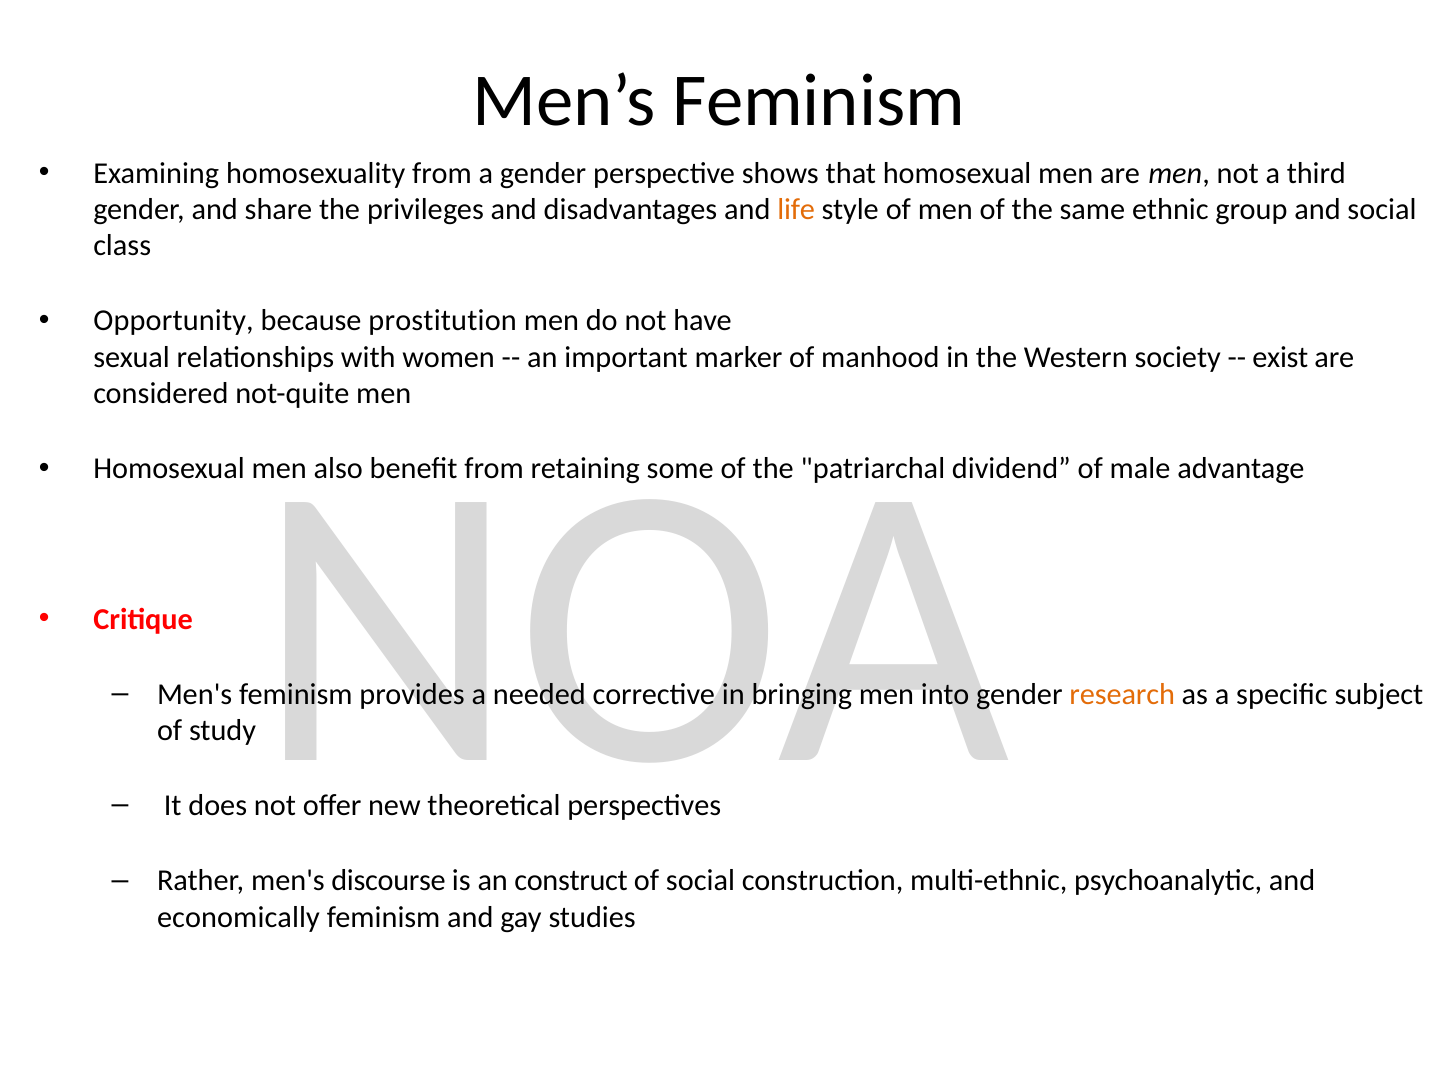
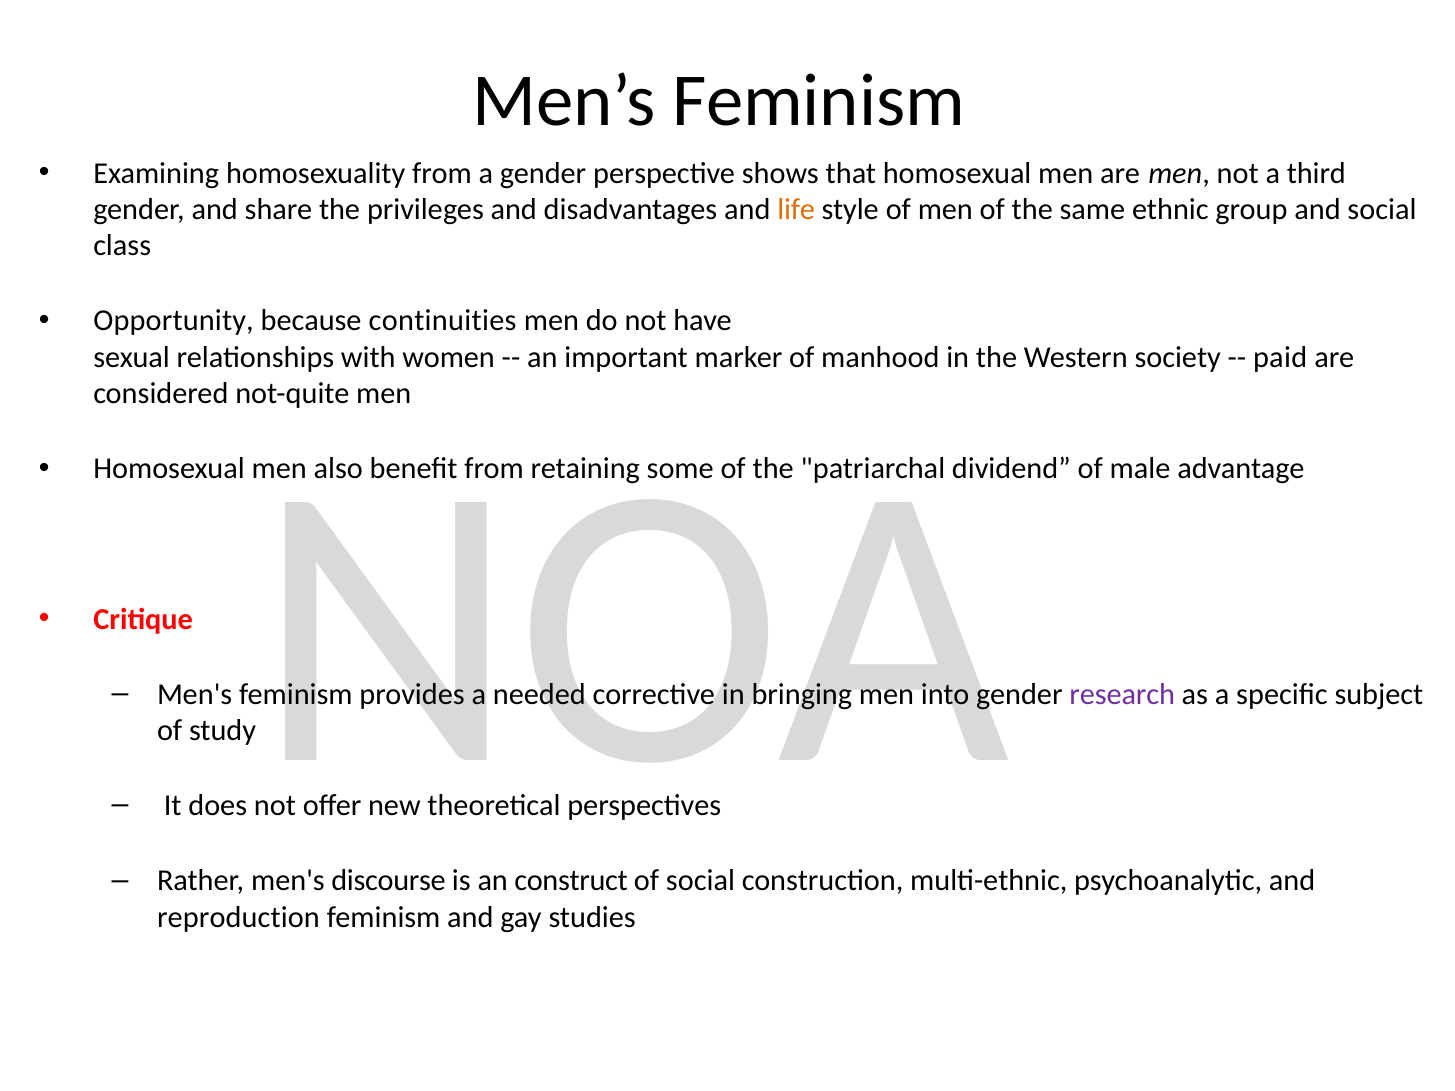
prostitution: prostitution -> continuities
exist: exist -> paid
research colour: orange -> purple
economically: economically -> reproduction
